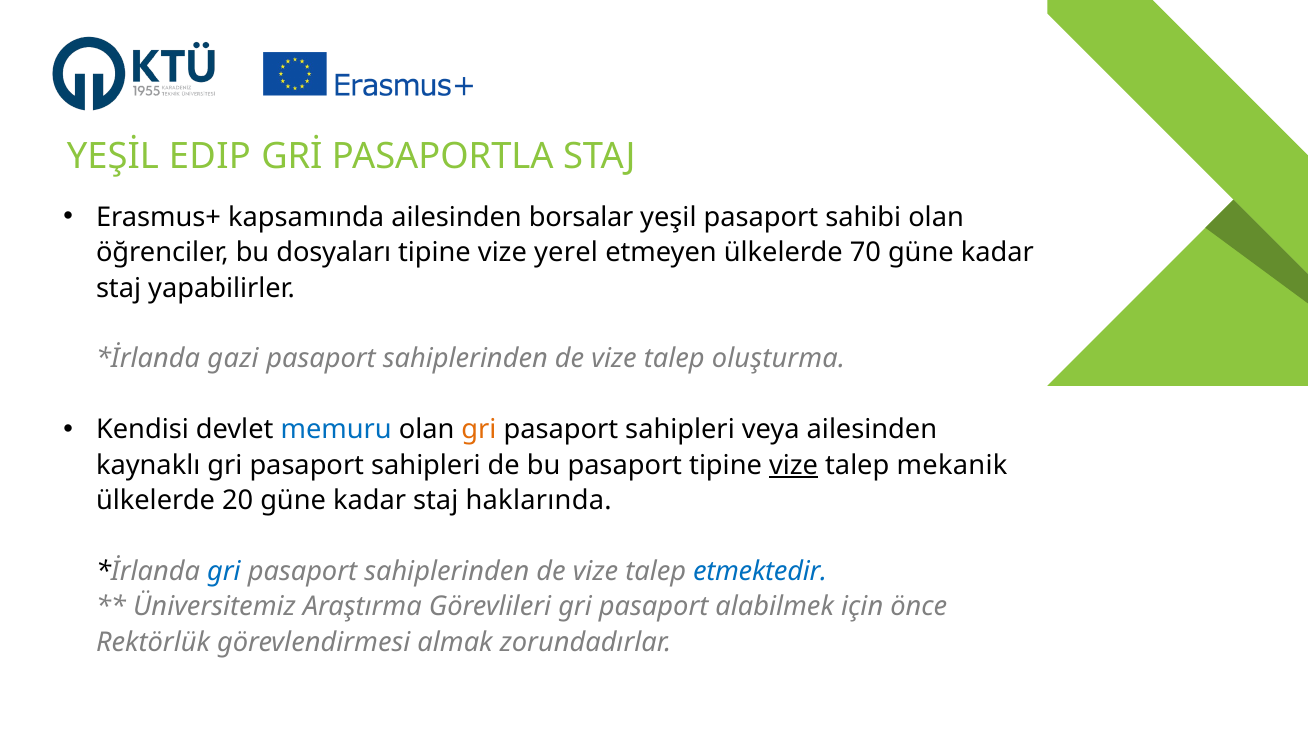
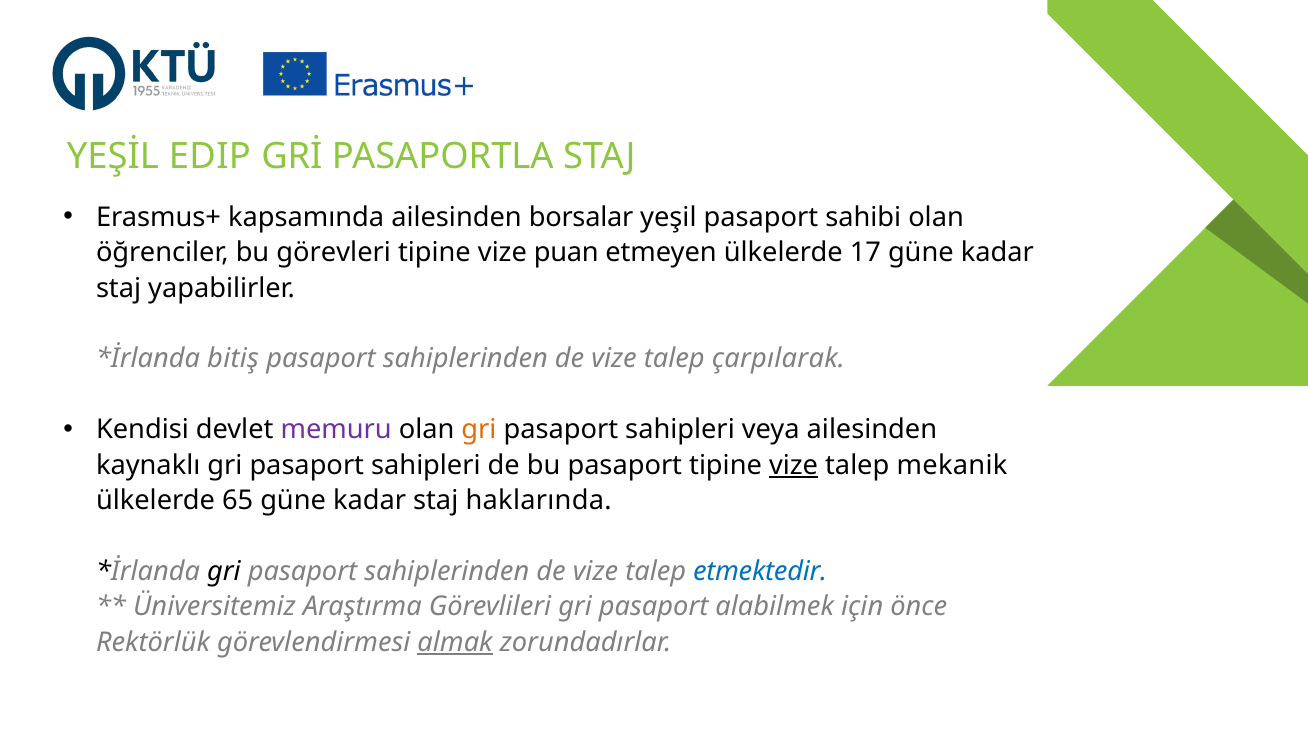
dosyaları: dosyaları -> görevleri
yerel: yerel -> puan
70: 70 -> 17
gazi: gazi -> bitiş
oluşturma: oluşturma -> çarpılarak
memuru colour: blue -> purple
20: 20 -> 65
gri at (224, 571) colour: blue -> black
almak underline: none -> present
